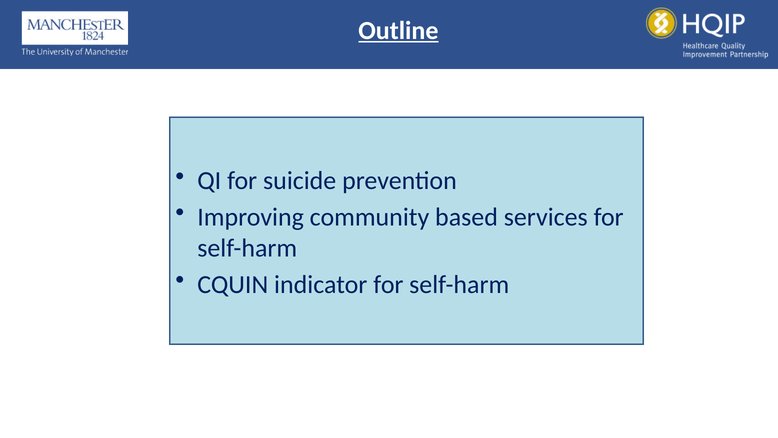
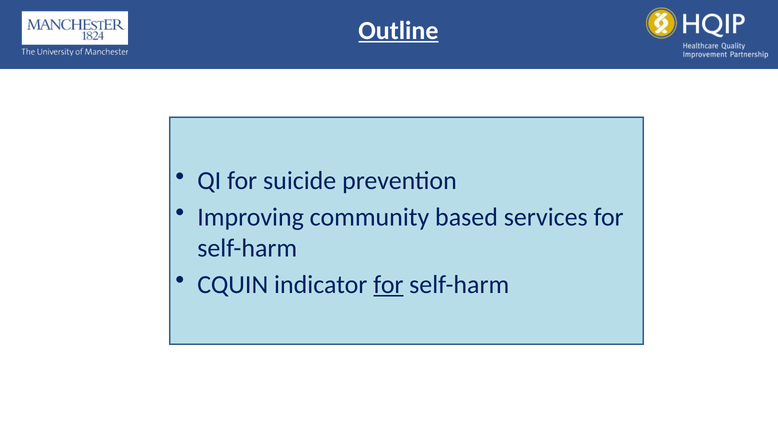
for at (388, 284) underline: none -> present
